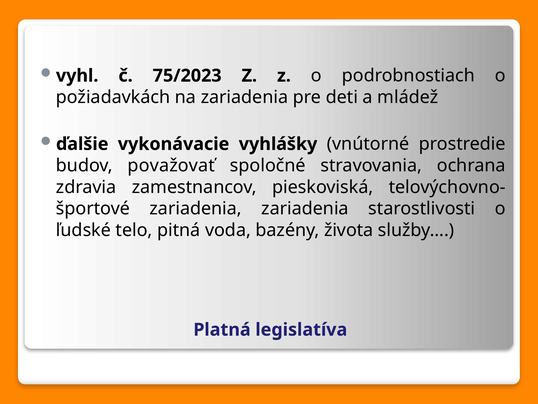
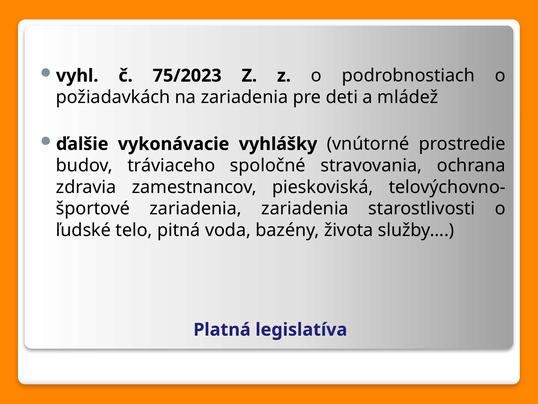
považovať: považovať -> tráviaceho
